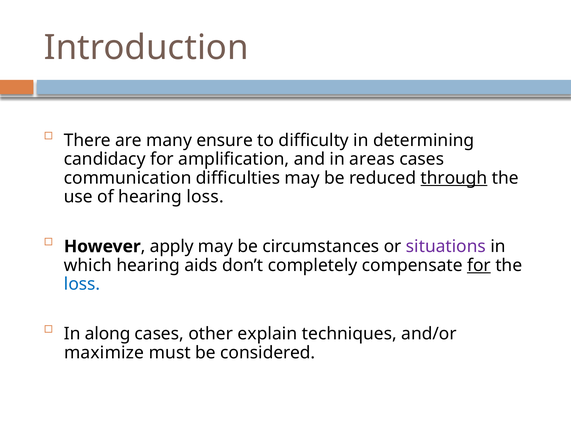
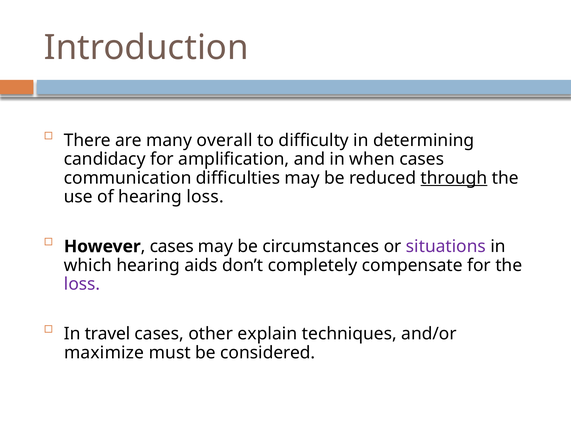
ensure: ensure -> overall
areas: areas -> when
apply at (172, 247): apply -> cases
for at (479, 265) underline: present -> none
loss at (82, 284) colour: blue -> purple
along: along -> travel
